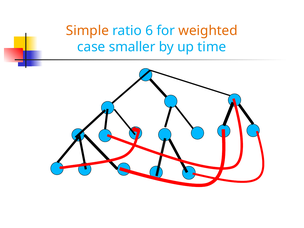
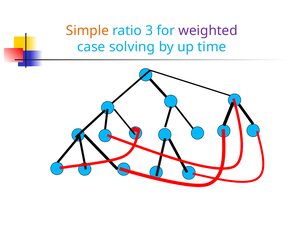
6: 6 -> 3
weighted colour: orange -> purple
smaller: smaller -> solving
